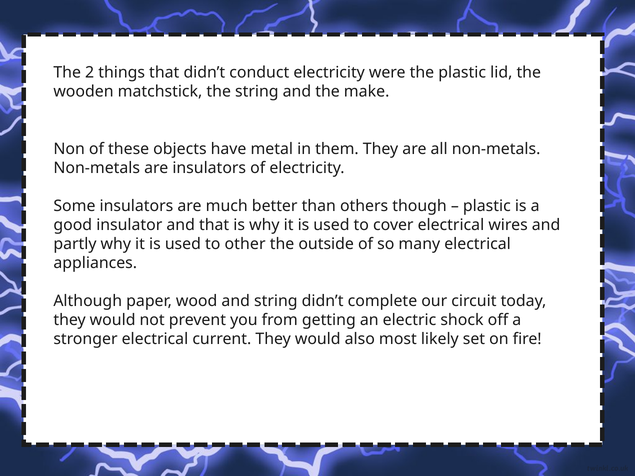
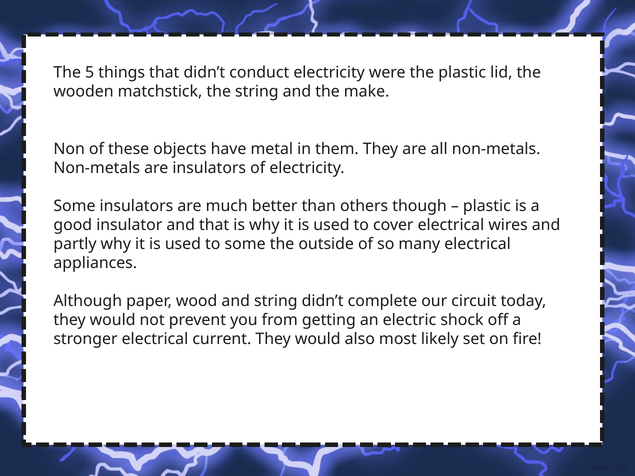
2: 2 -> 5
to other: other -> some
